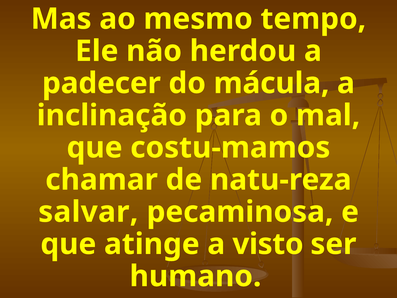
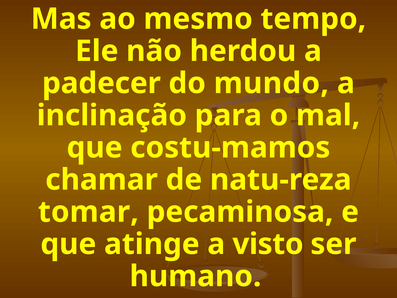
mácula: mácula -> mundo
salvar: salvar -> tomar
